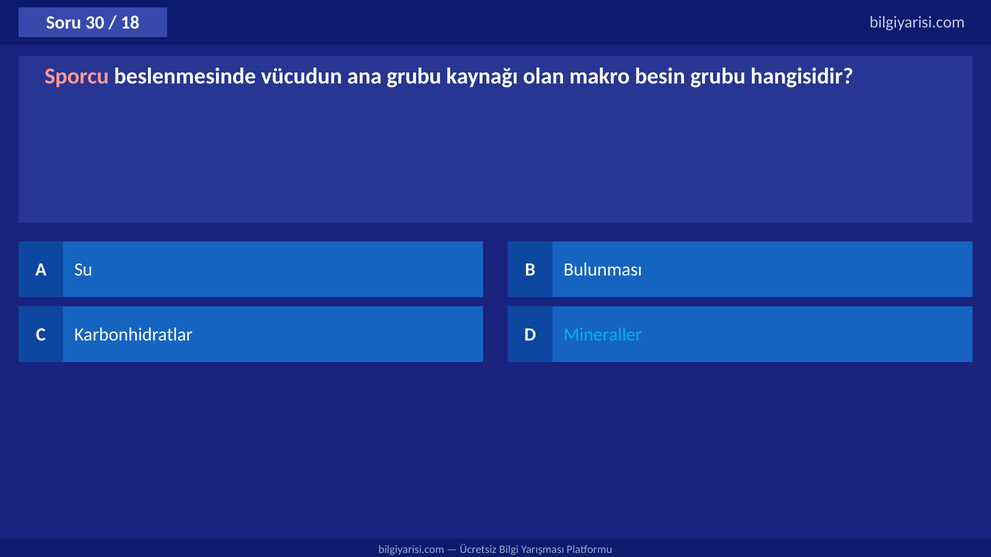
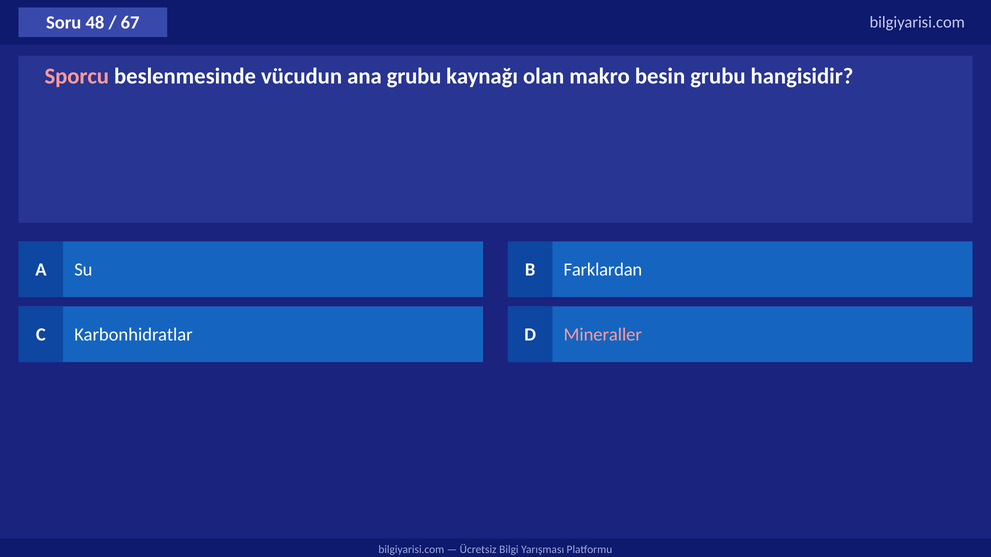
30: 30 -> 48
18: 18 -> 67
Bulunması: Bulunması -> Farklardan
Mineraller colour: light blue -> pink
